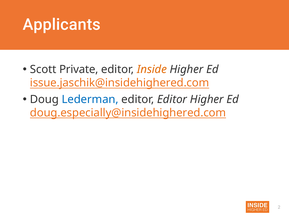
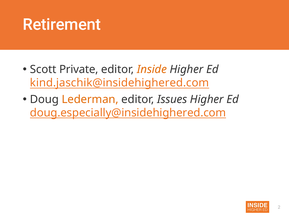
Applicants: Applicants -> Retirement
issue.jaschik@insidehighered.com: issue.jaschik@insidehighered.com -> kind.jaschik@insidehighered.com
Lederman colour: blue -> orange
editor Editor: Editor -> Issues
